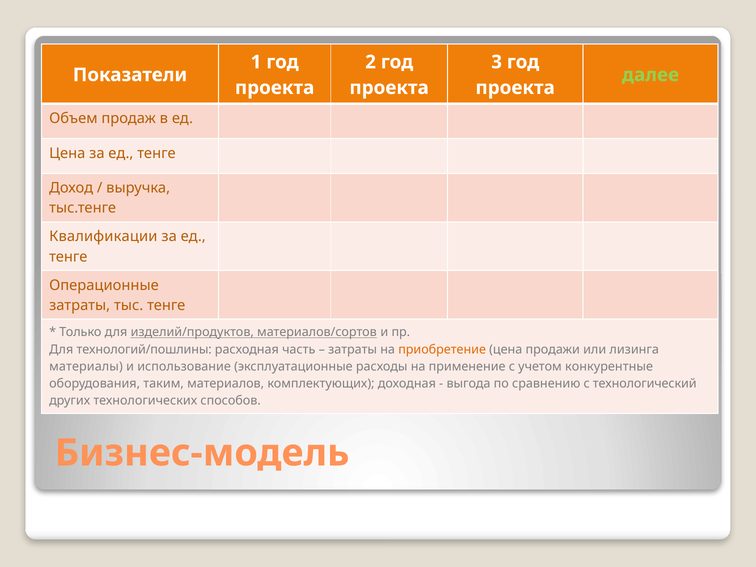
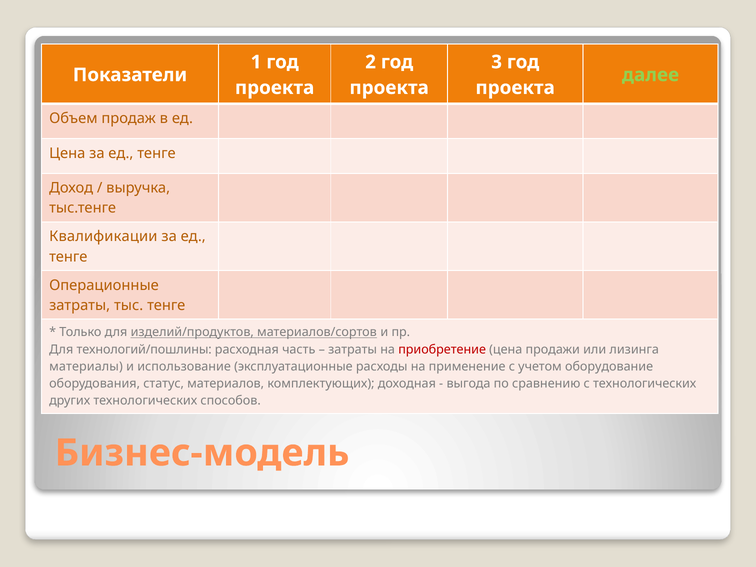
приобретение colour: orange -> red
конкурентные: конкурентные -> оборудование
таким: таким -> статус
с технологический: технологический -> технологических
